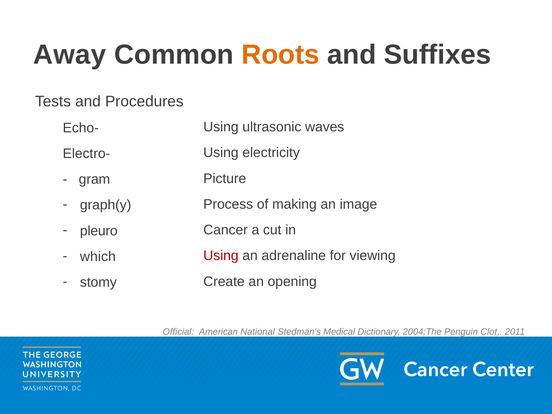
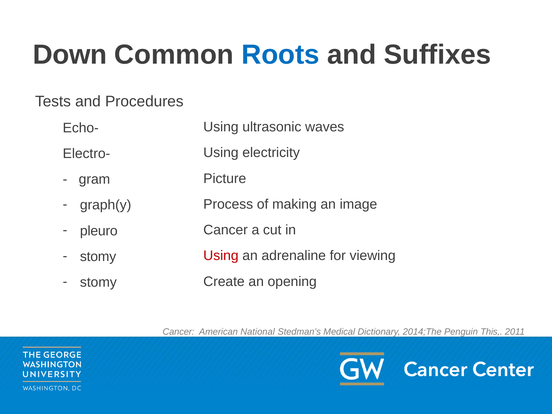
Away: Away -> Down
Roots colour: orange -> blue
which at (98, 257): which -> stomy
Official at (178, 332): Official -> Cancer
2004;The: 2004;The -> 2014;The
Clot: Clot -> This
